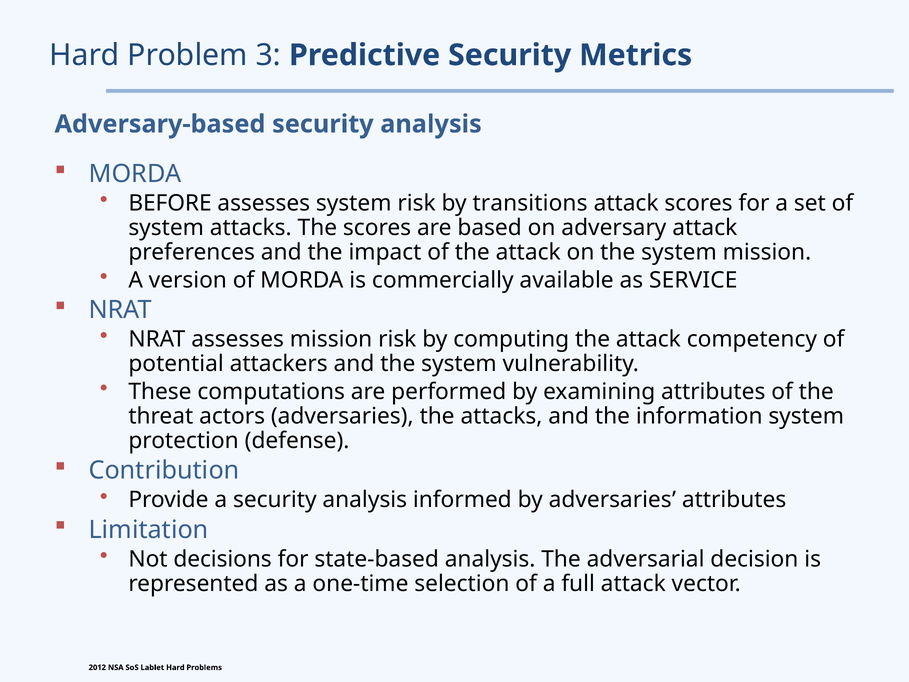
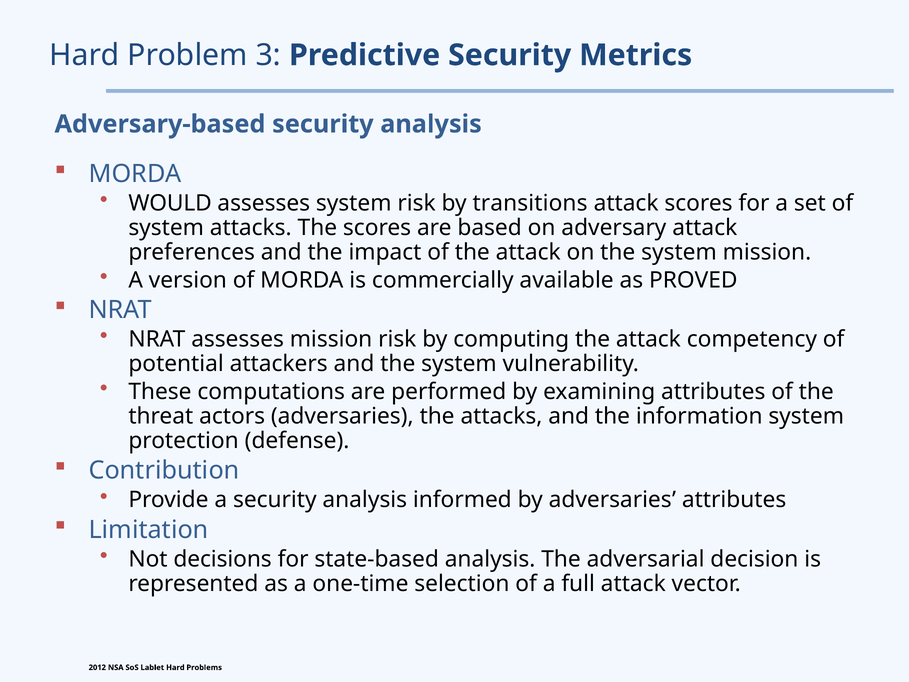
BEFORE: BEFORE -> WOULD
SERVICE: SERVICE -> PROVED
